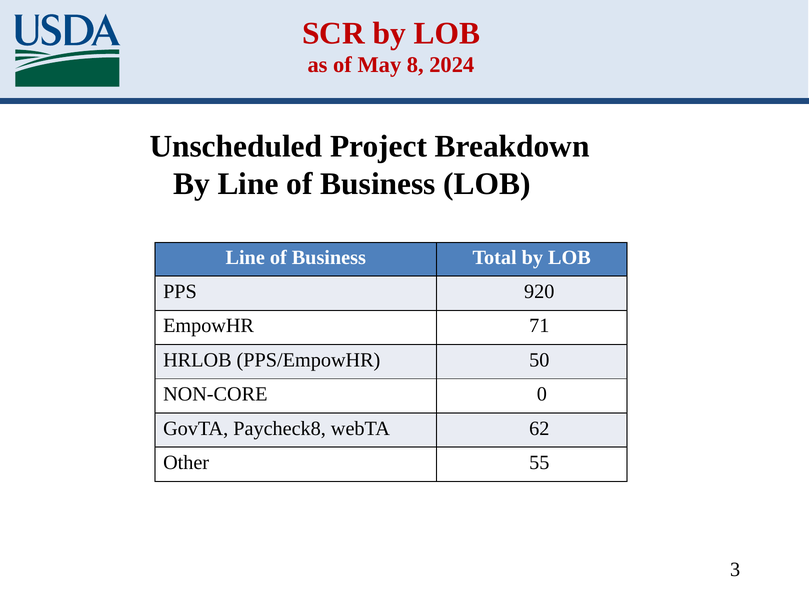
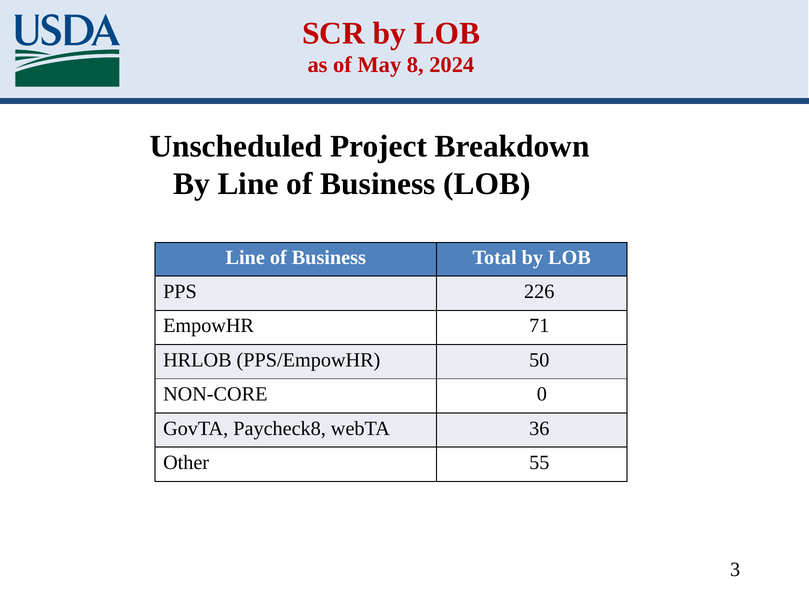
920: 920 -> 226
62: 62 -> 36
